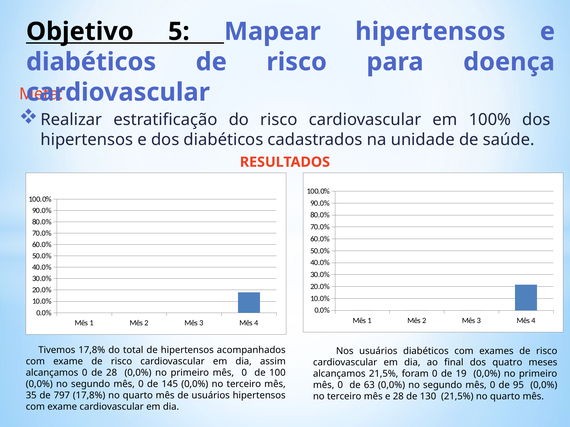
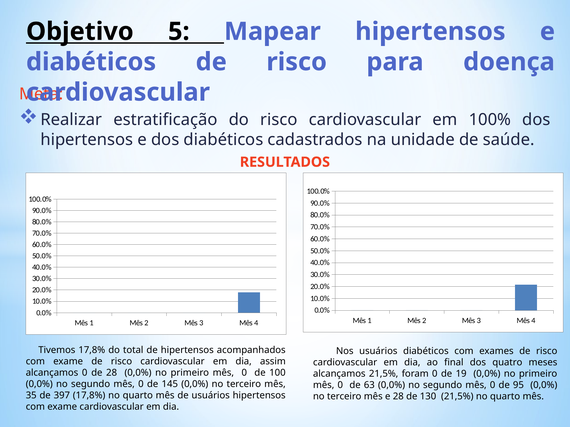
797: 797 -> 397
